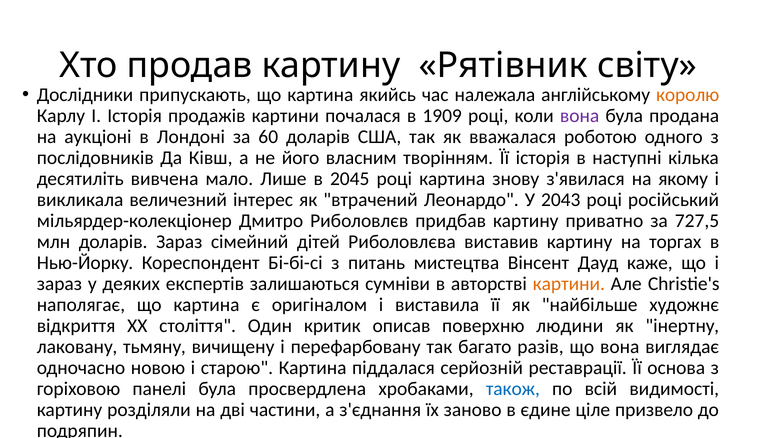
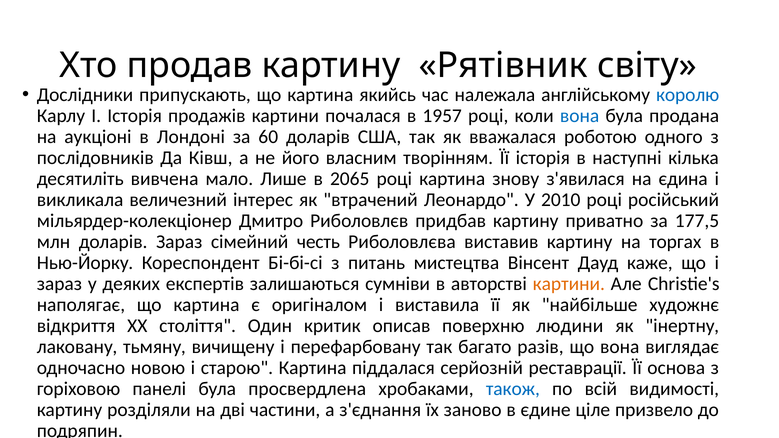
королю colour: orange -> blue
1909: 1909 -> 1957
вона at (580, 116) colour: purple -> blue
2045: 2045 -> 2065
якому: якому -> єдина
2043: 2043 -> 2010
727,5: 727,5 -> 177,5
дітей: дітей -> честь
